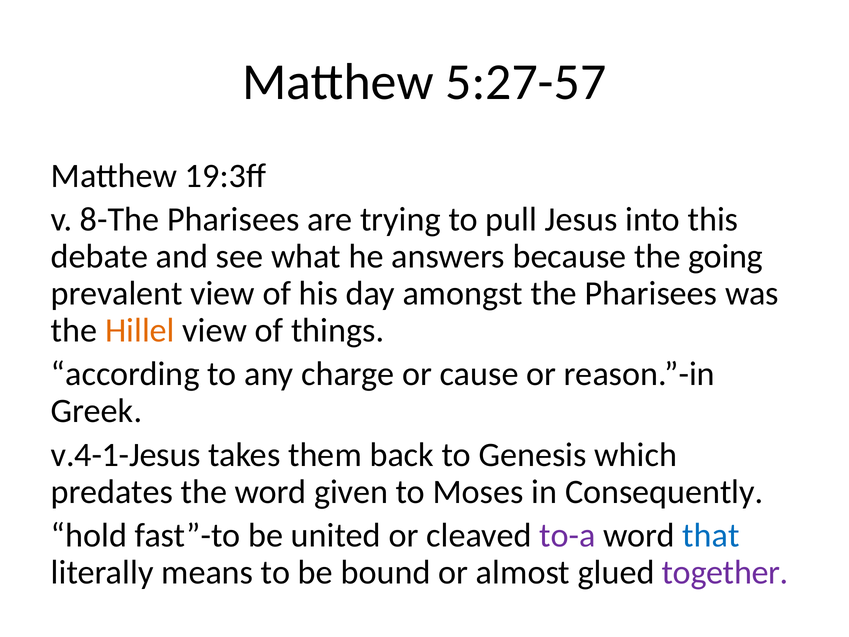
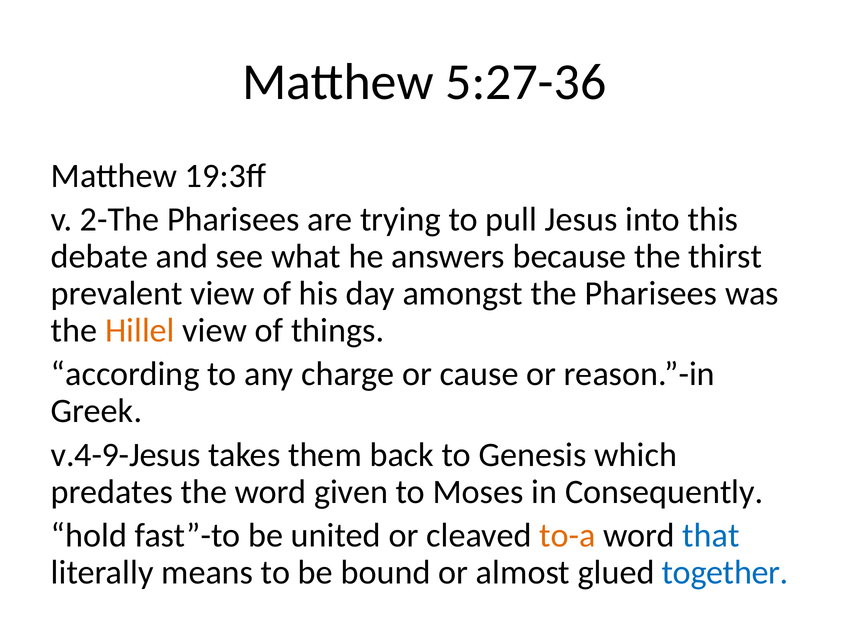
5:27-57: 5:27-57 -> 5:27-36
8-The: 8-The -> 2-The
going: going -> thirst
v.4-1-Jesus: v.4-1-Jesus -> v.4-9-Jesus
to-a colour: purple -> orange
together colour: purple -> blue
